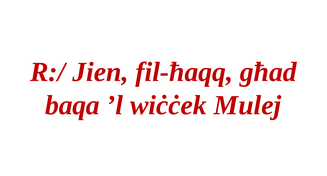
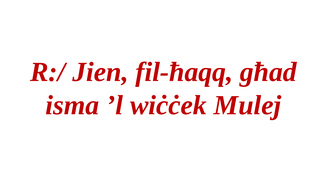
baqa: baqa -> isma
